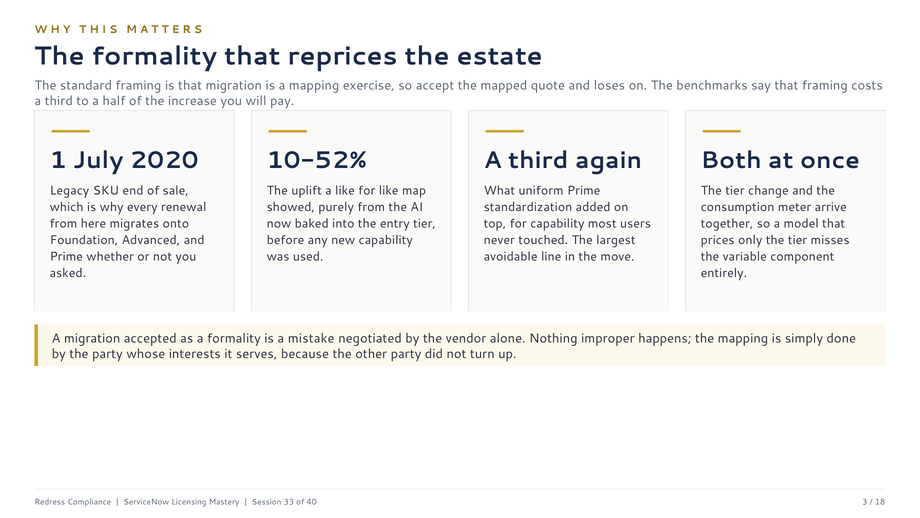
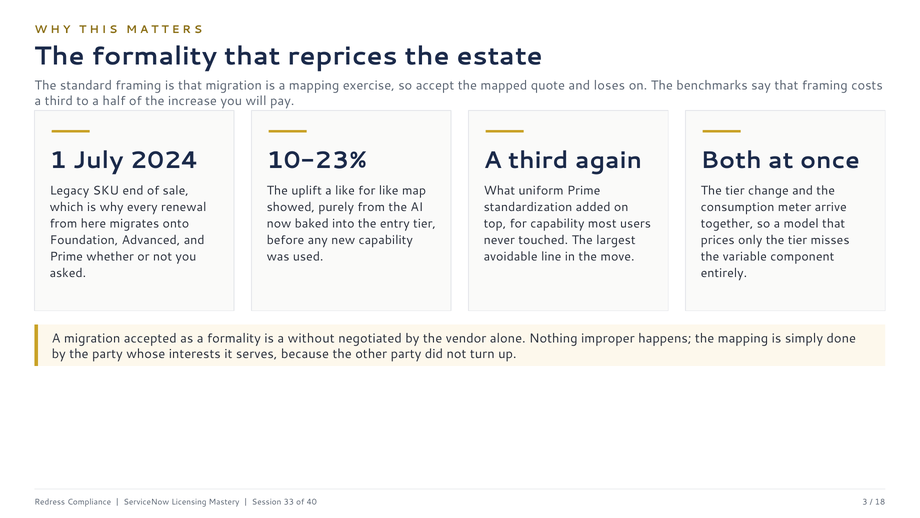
2020: 2020 -> 2024
10-52%: 10-52% -> 10-23%
mistake: mistake -> without
